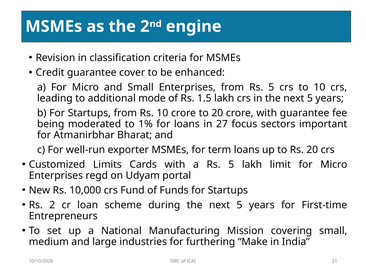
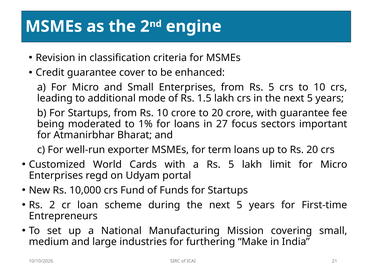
Limits: Limits -> World
